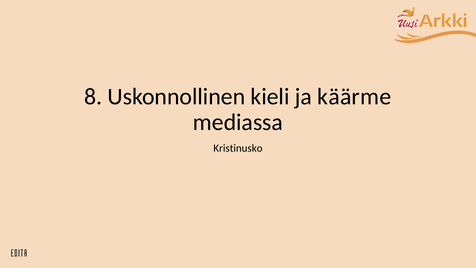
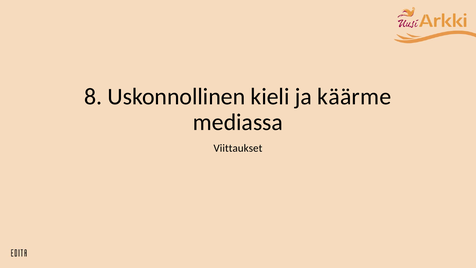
Kristinusko: Kristinusko -> Viittaukset
